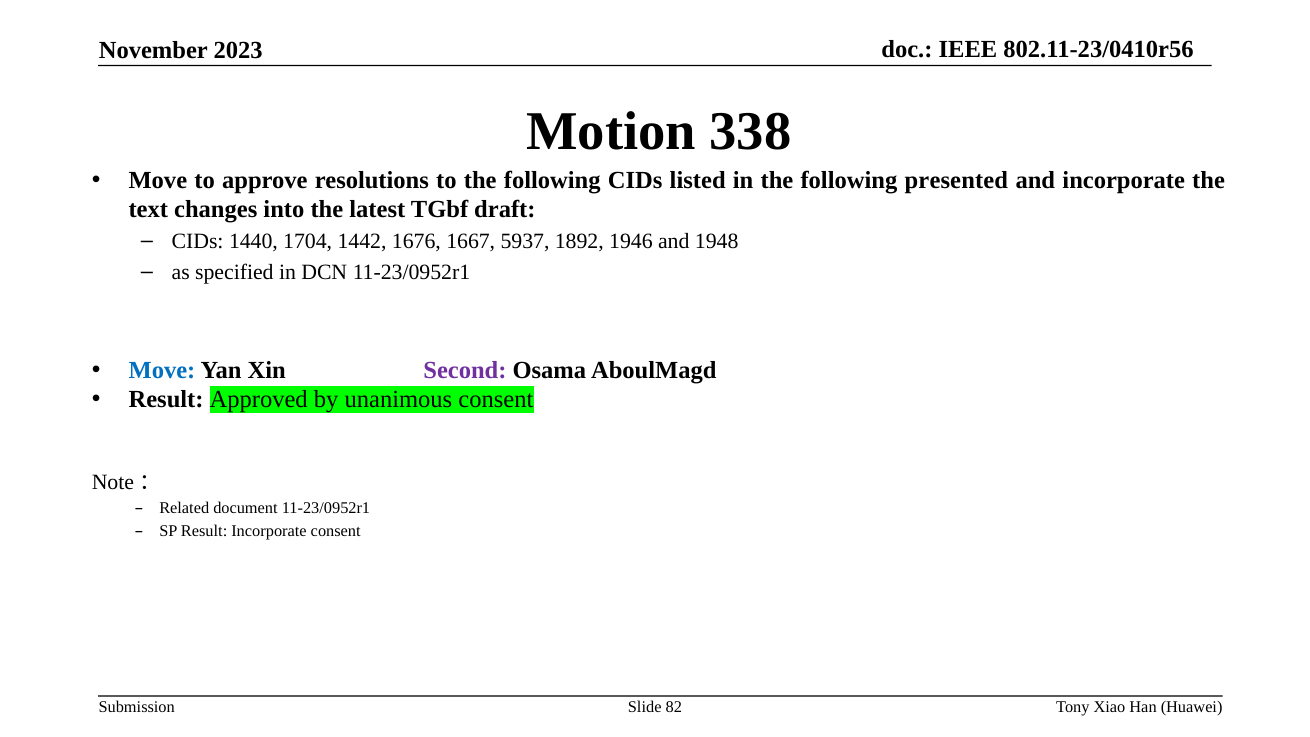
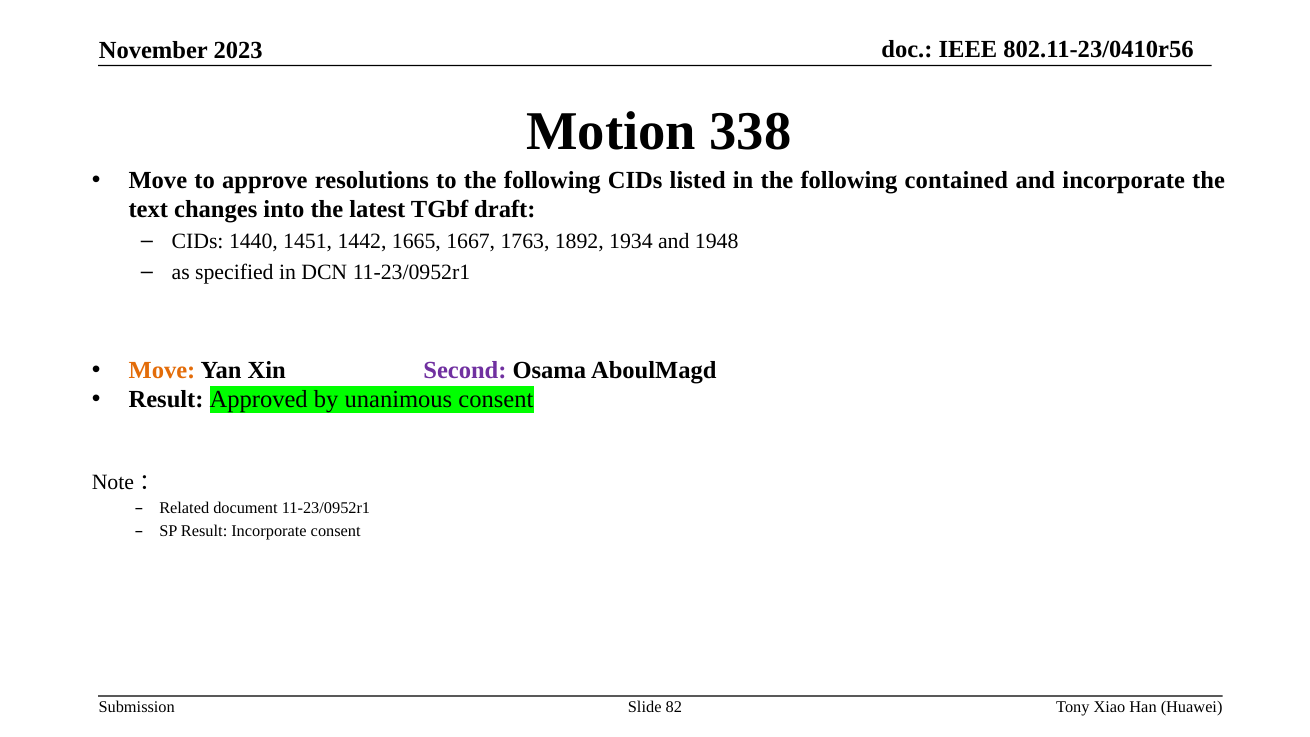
presented: presented -> contained
1704: 1704 -> 1451
1676: 1676 -> 1665
5937: 5937 -> 1763
1946: 1946 -> 1934
Move at (162, 370) colour: blue -> orange
